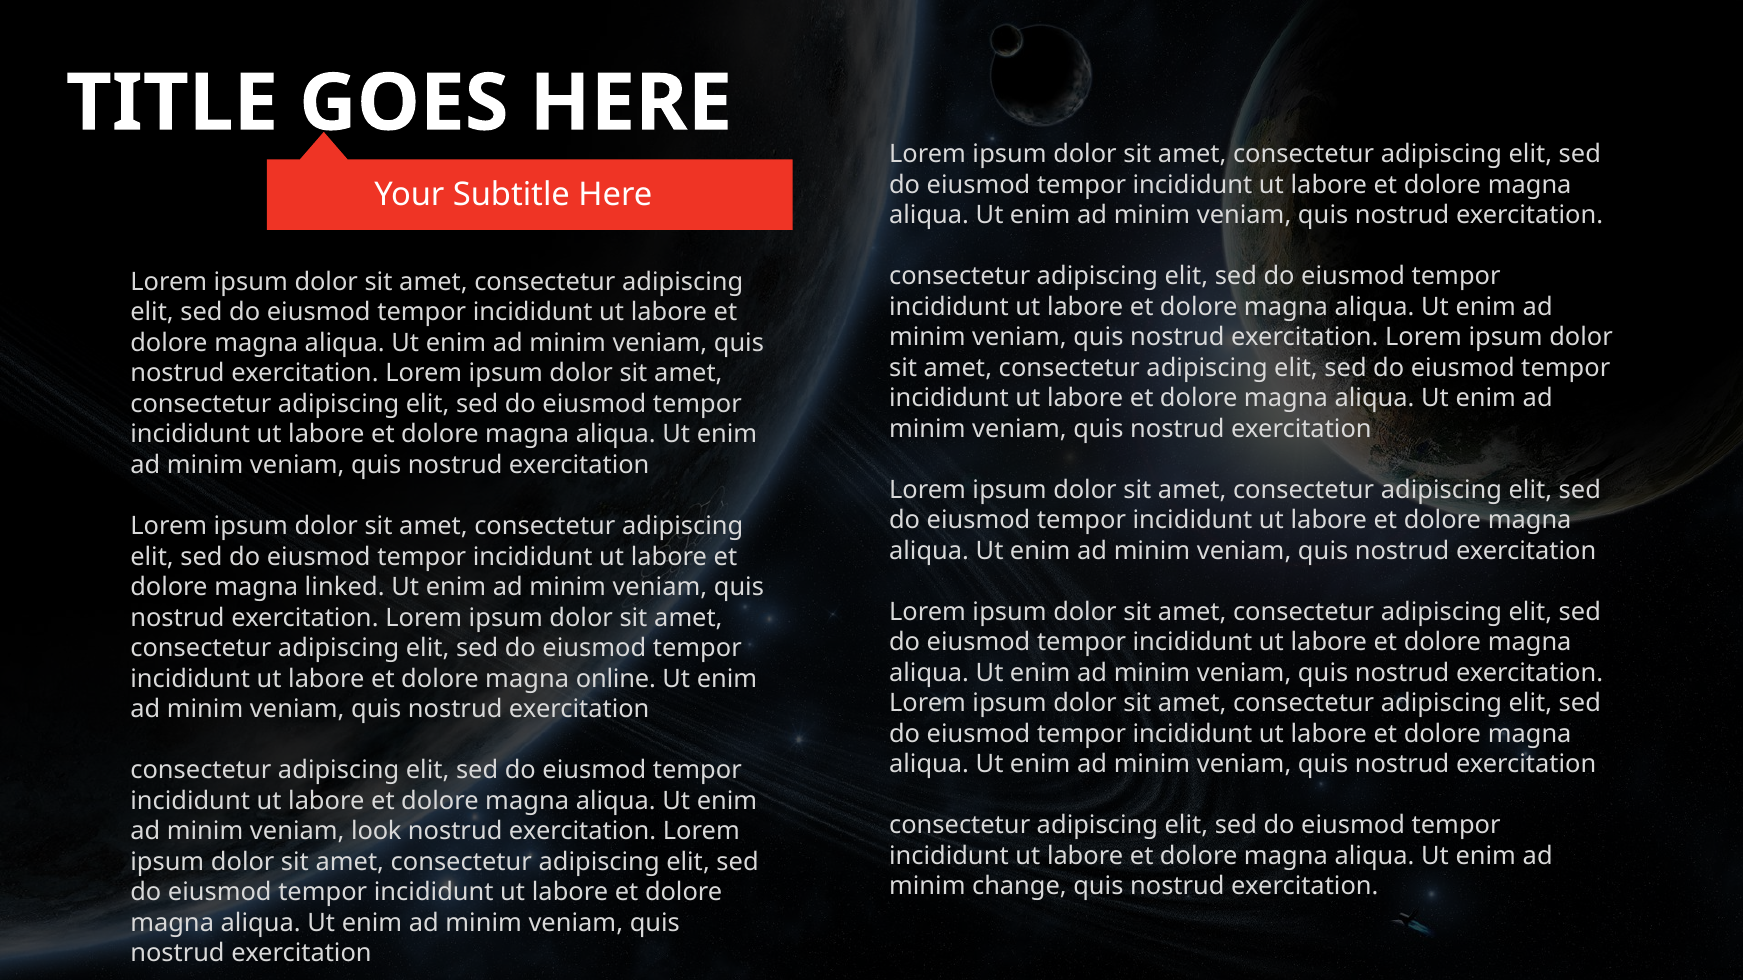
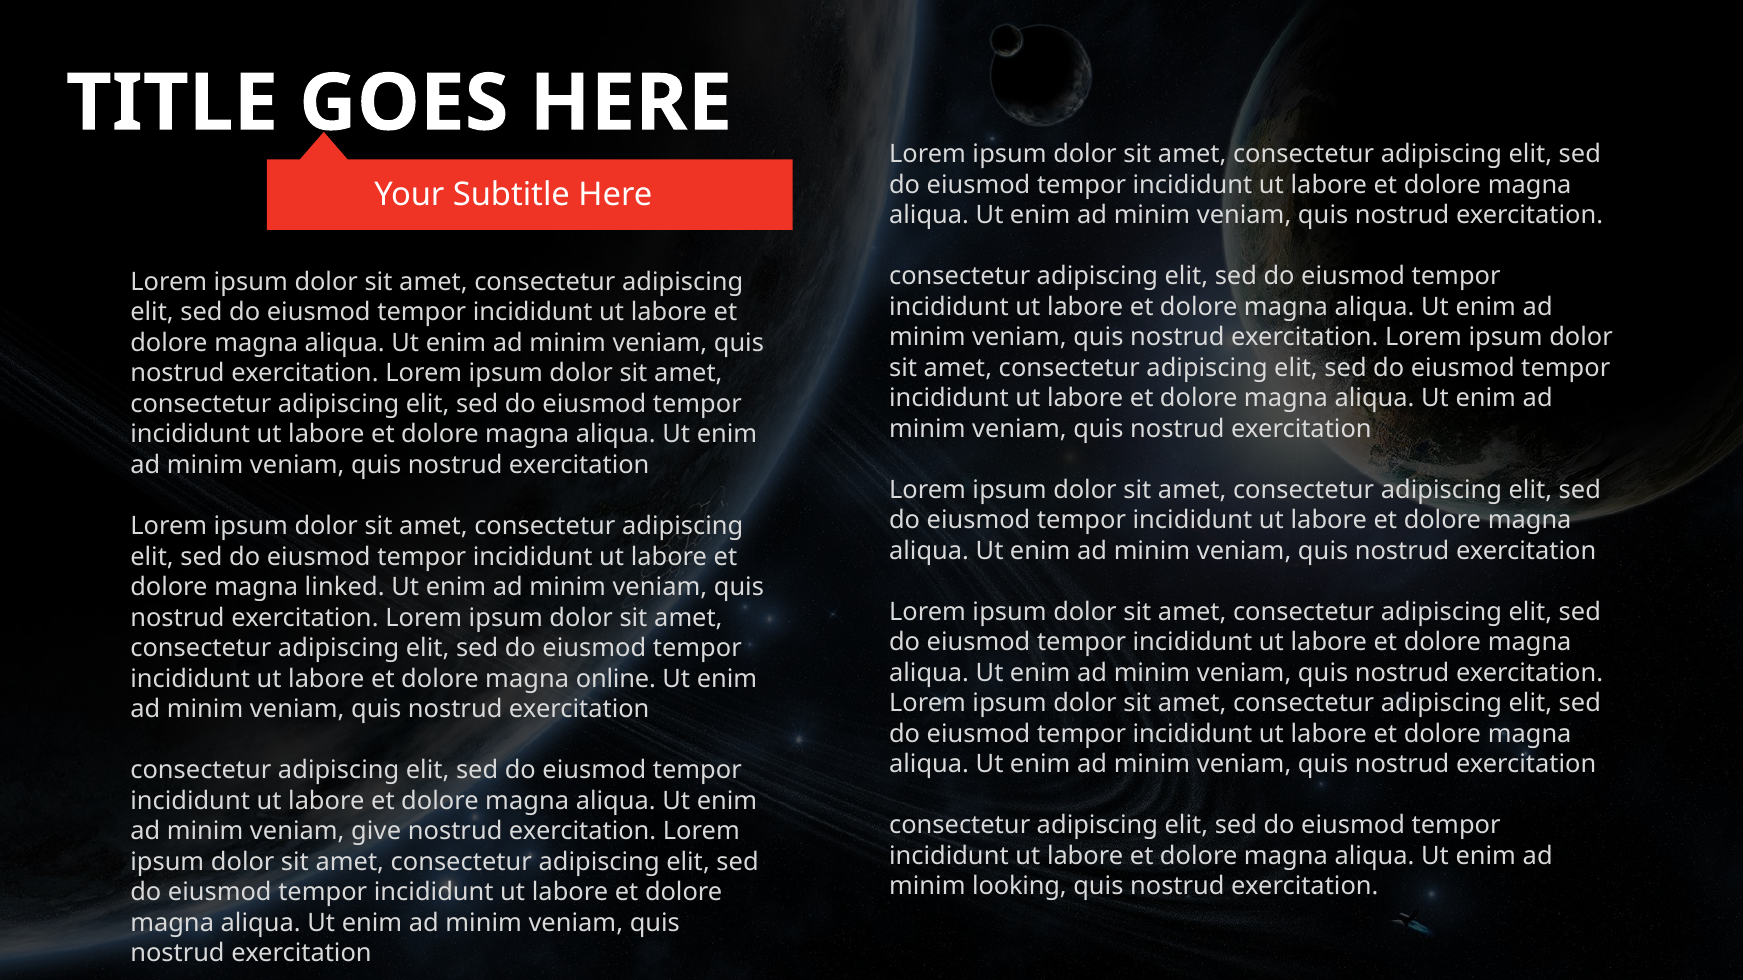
look: look -> give
change: change -> looking
